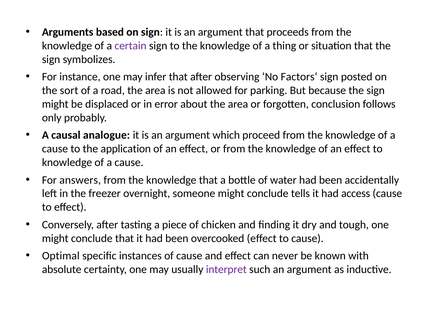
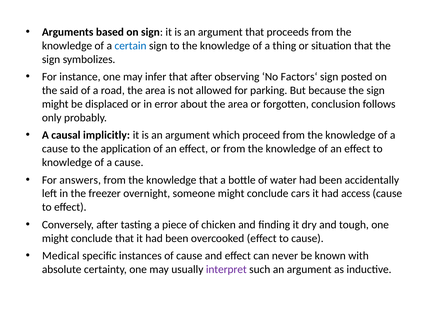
certain colour: purple -> blue
sort: sort -> said
analogue: analogue -> implicitly
tells: tells -> cars
Optimal: Optimal -> Medical
